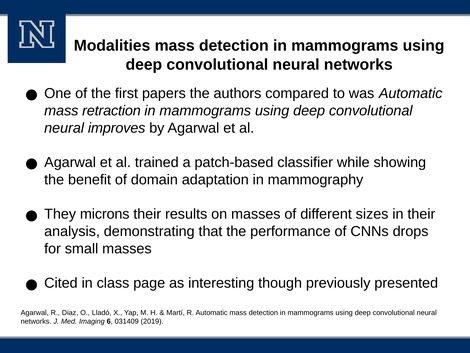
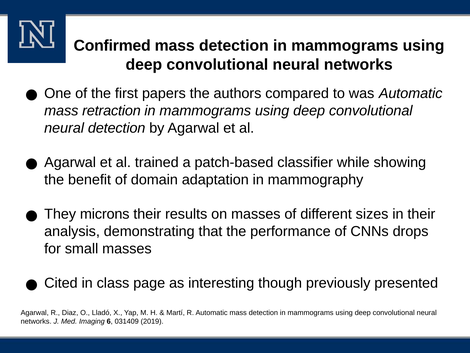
Modalities: Modalities -> Confirmed
neural improves: improves -> detection
